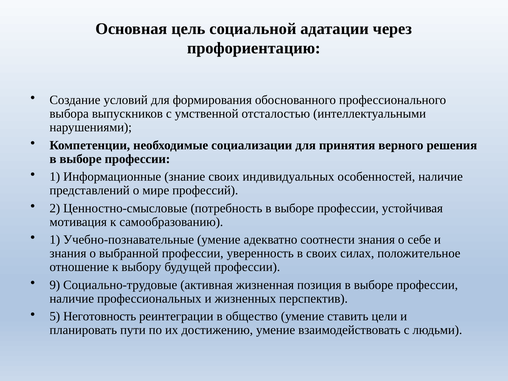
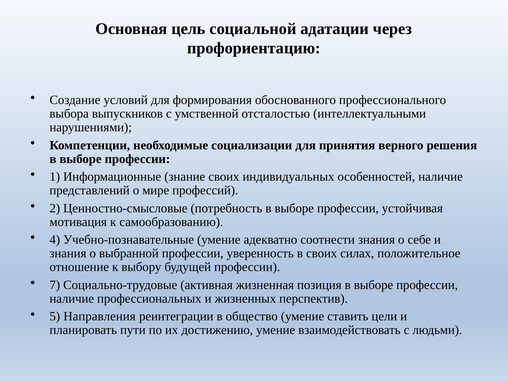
1 at (55, 240): 1 -> 4
9: 9 -> 7
Неготовность: Неготовность -> Направления
